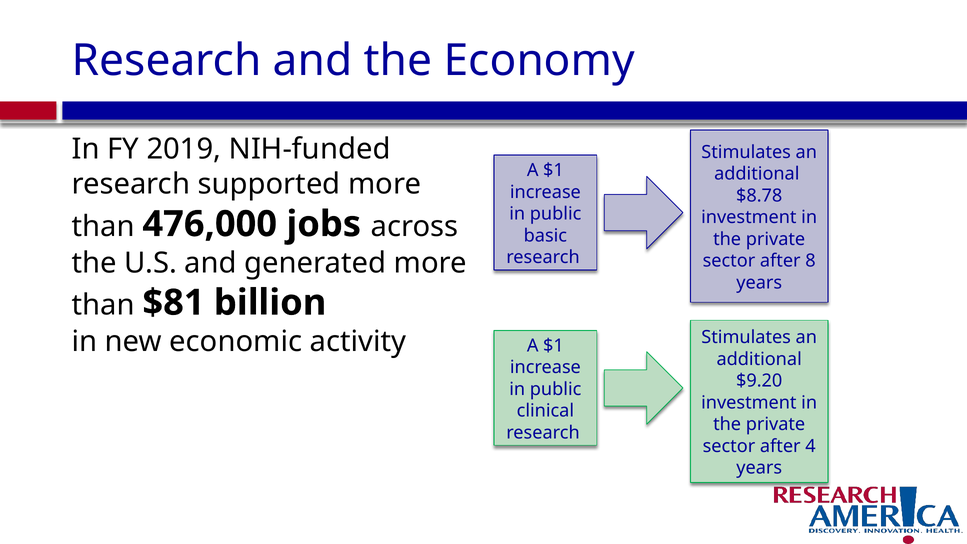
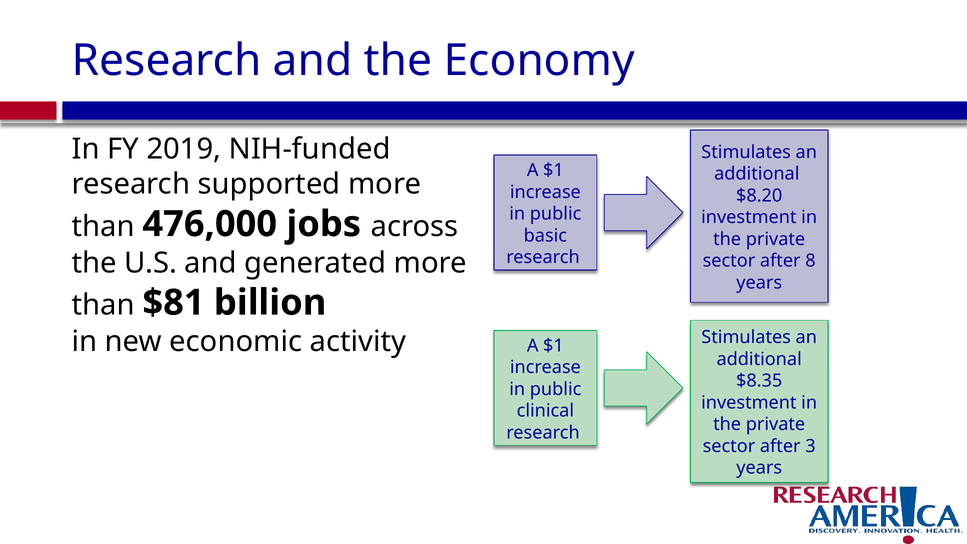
$8.78: $8.78 -> $8.20
$9.20: $9.20 -> $8.35
4: 4 -> 3
